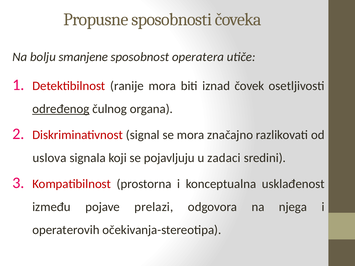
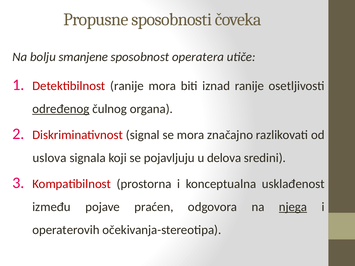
iznad čovek: čovek -> ranije
zadaci: zadaci -> delova
prelazi: prelazi -> praćen
njega underline: none -> present
